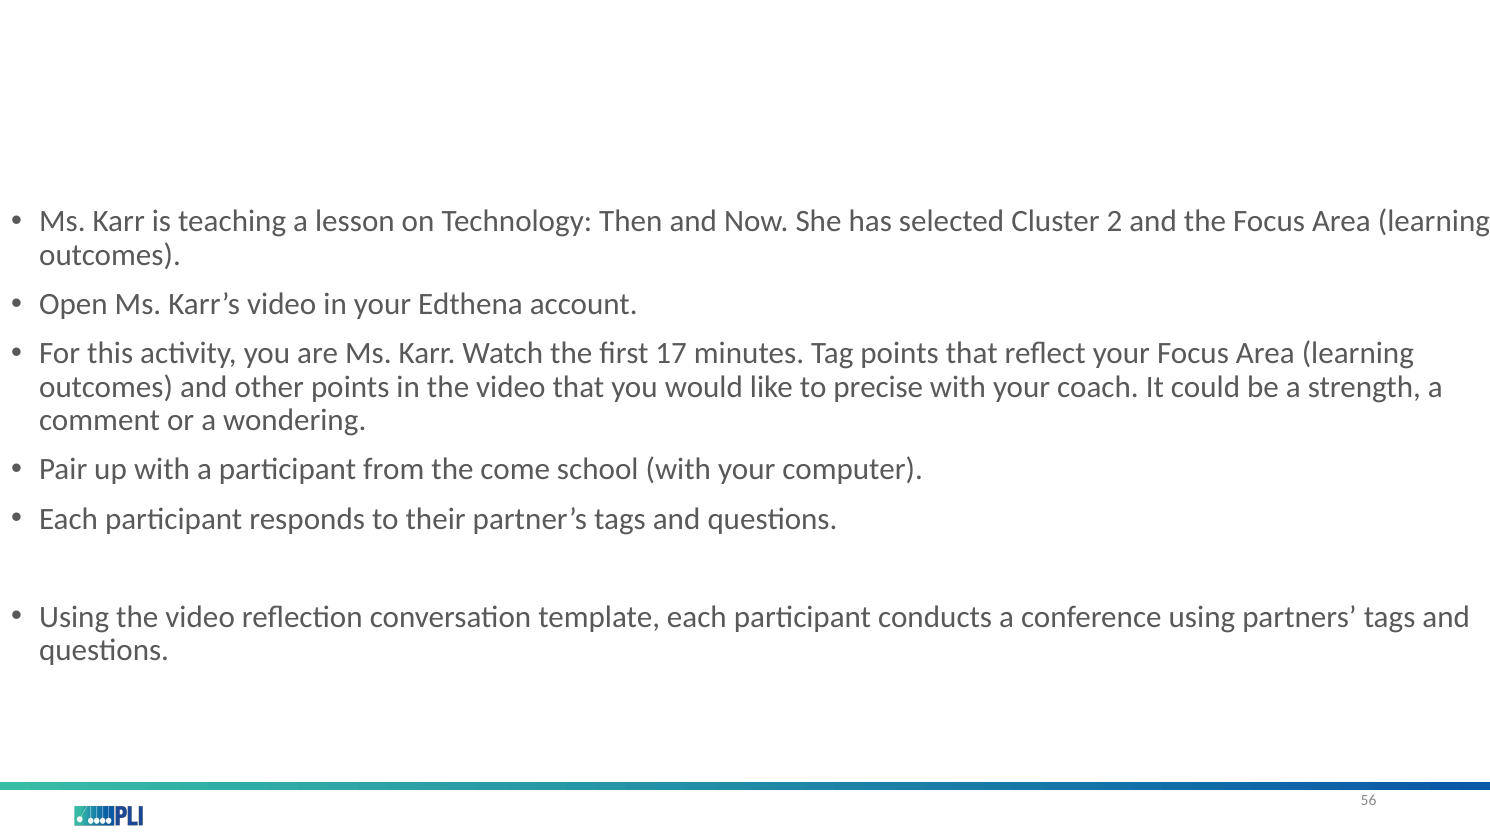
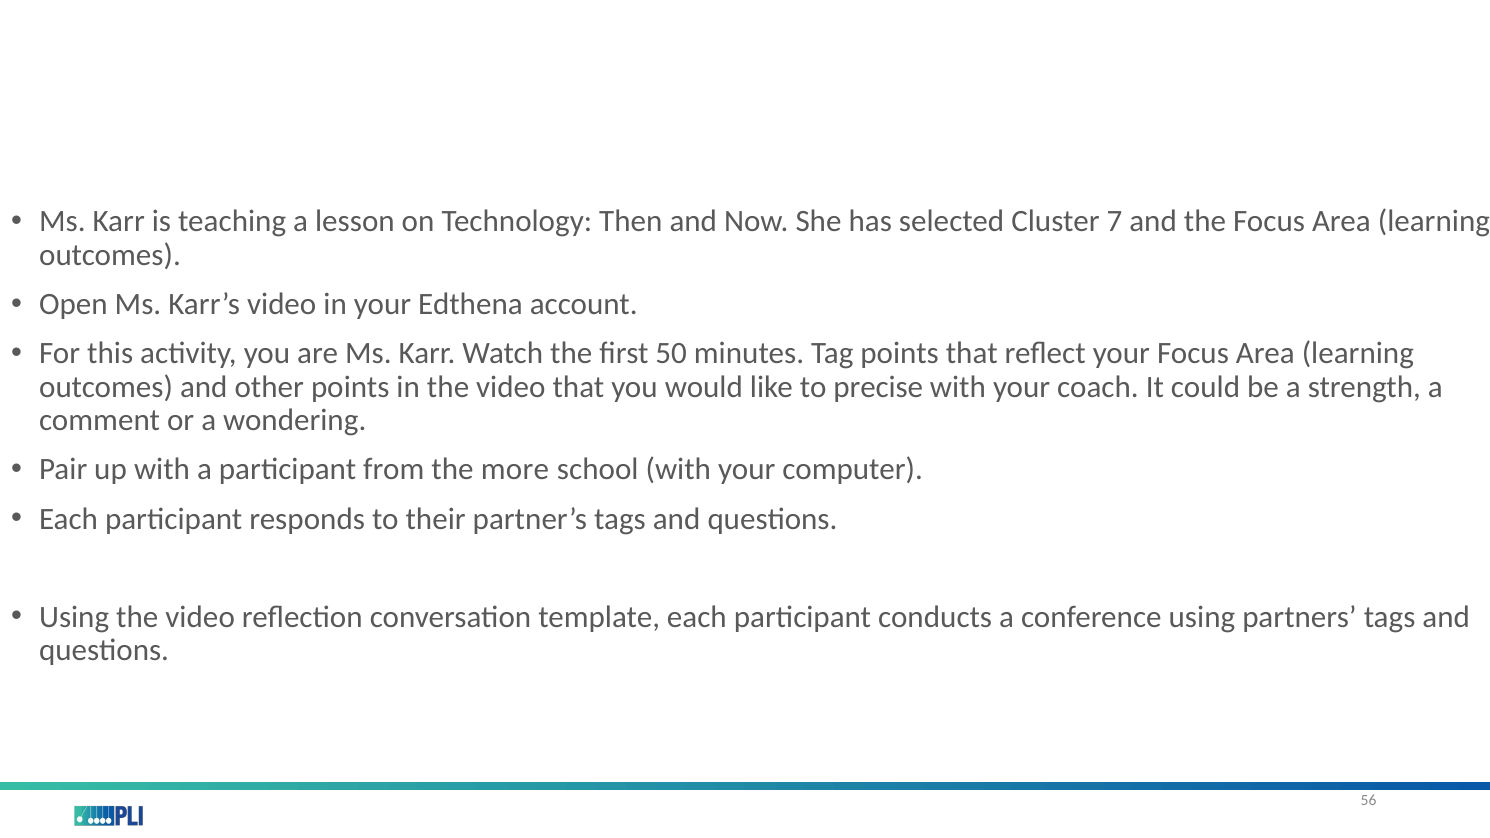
2: 2 -> 7
17: 17 -> 50
come: come -> more
